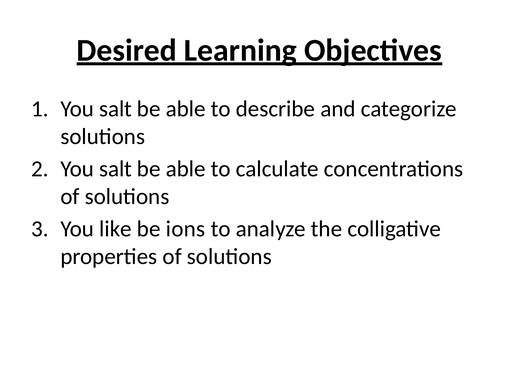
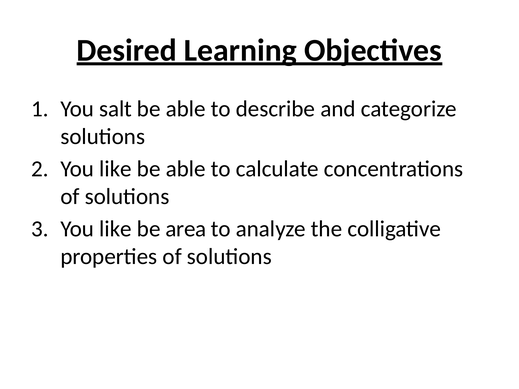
salt at (116, 169): salt -> like
ions: ions -> area
